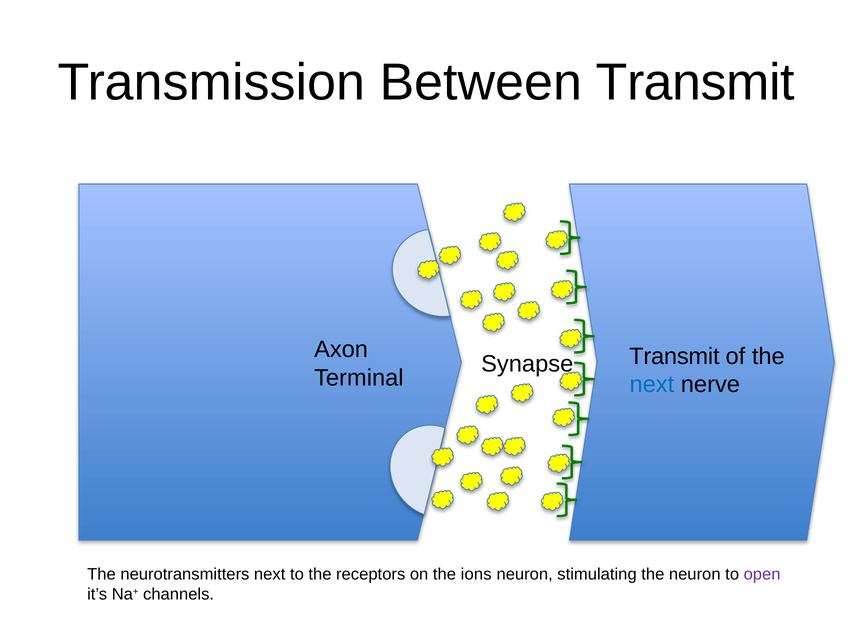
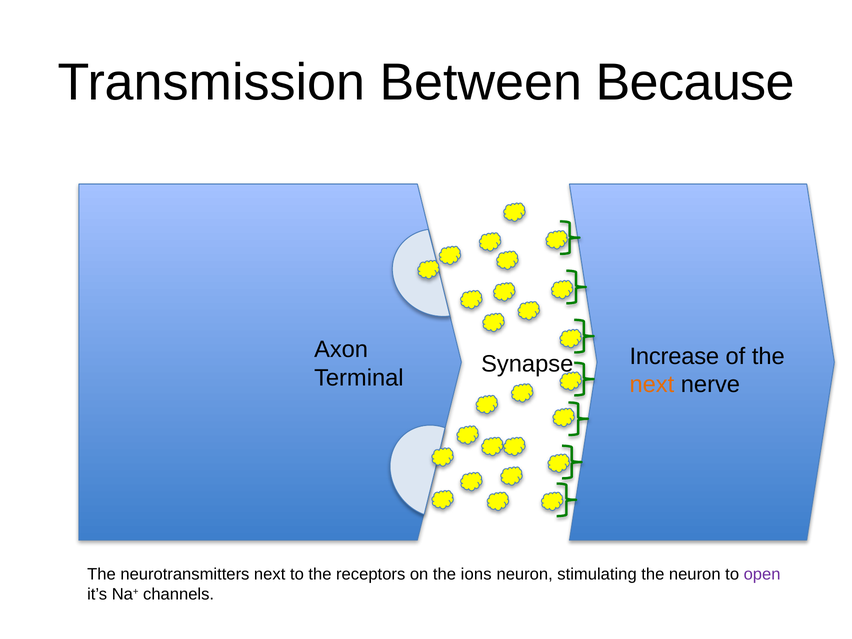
Between Transmit: Transmit -> Because
Transmit at (674, 356): Transmit -> Increase
next at (652, 385) colour: blue -> orange
